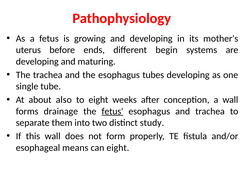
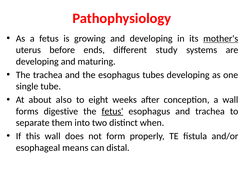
mother's underline: none -> present
begin: begin -> study
drainage: drainage -> digestive
study: study -> when
can eight: eight -> distal
